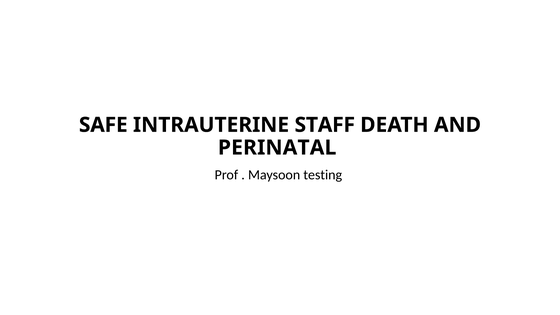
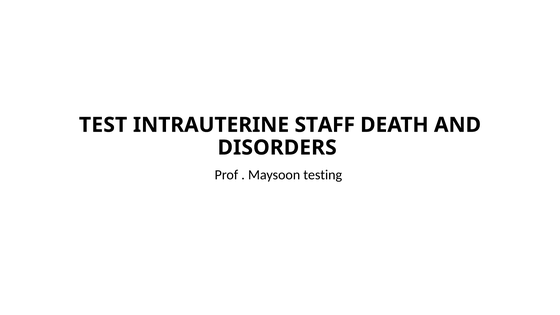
SAFE: SAFE -> TEST
PERINATAL: PERINATAL -> DISORDERS
